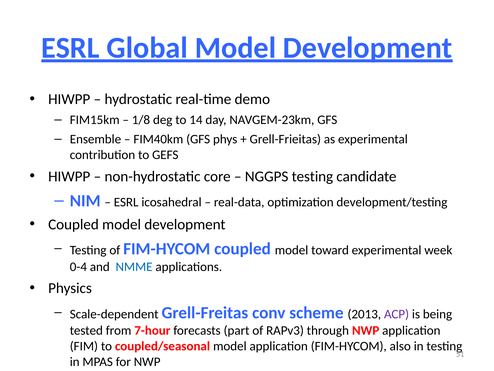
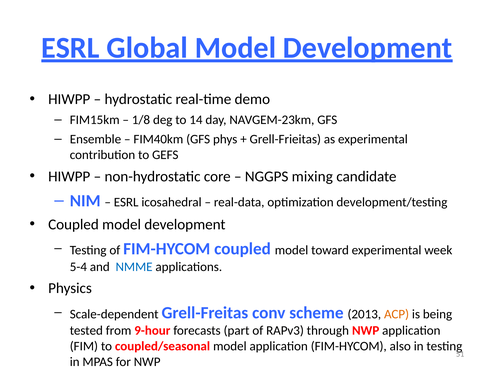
NGGPS testing: testing -> mixing
0-4: 0-4 -> 5-4
ACP colour: purple -> orange
7-hour: 7-hour -> 9-hour
